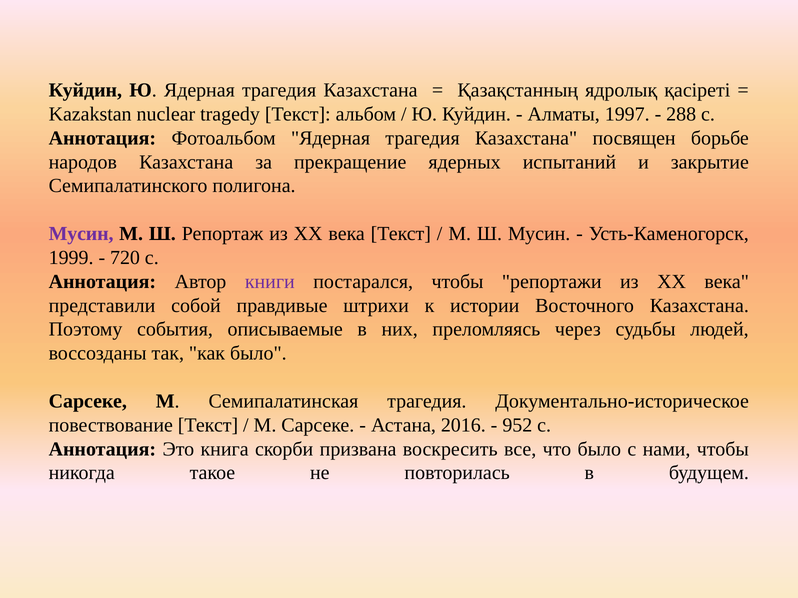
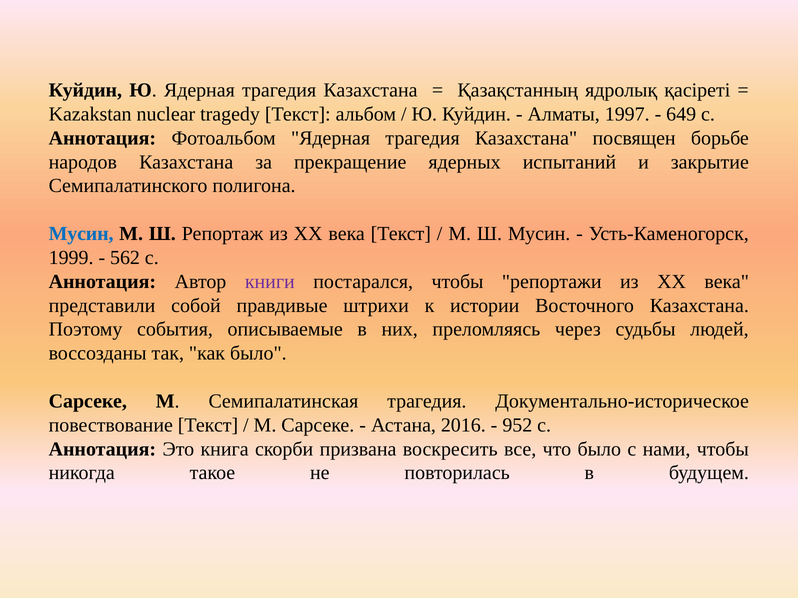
288: 288 -> 649
Мусин at (81, 234) colour: purple -> blue
720: 720 -> 562
